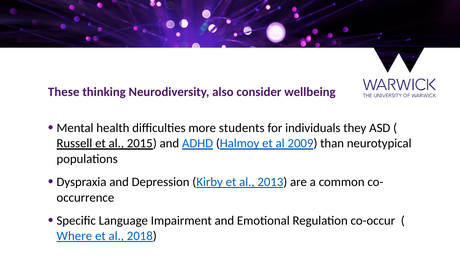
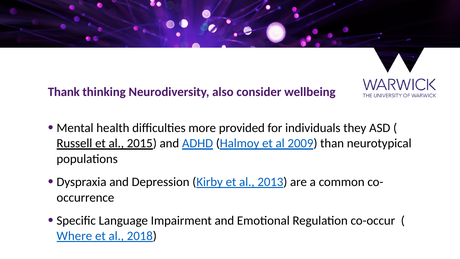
These: These -> Thank
students: students -> provided
